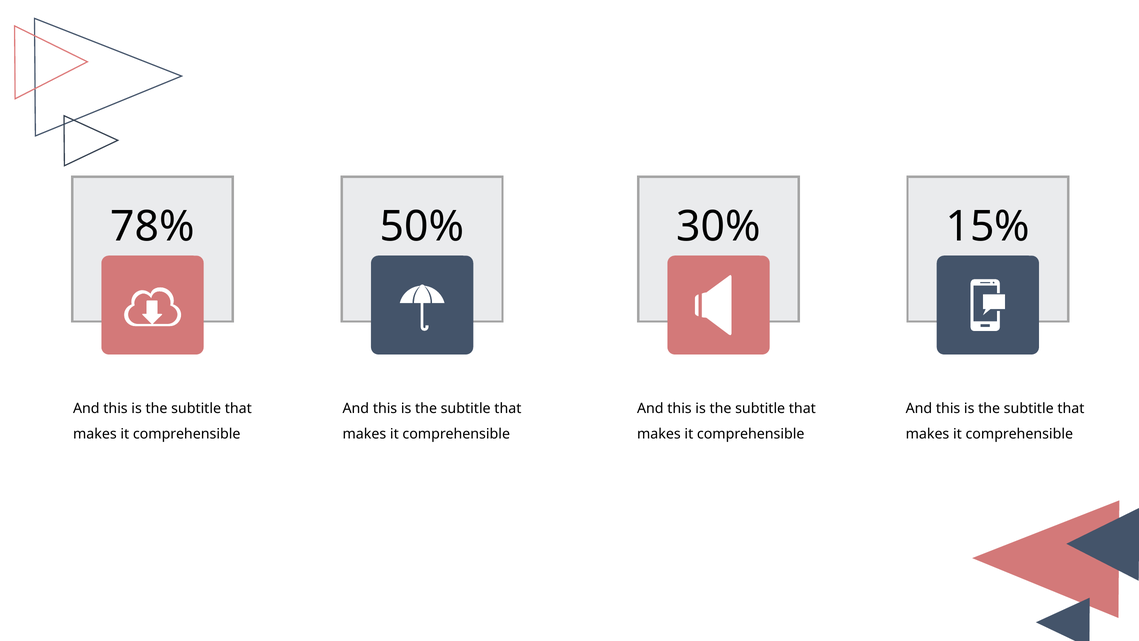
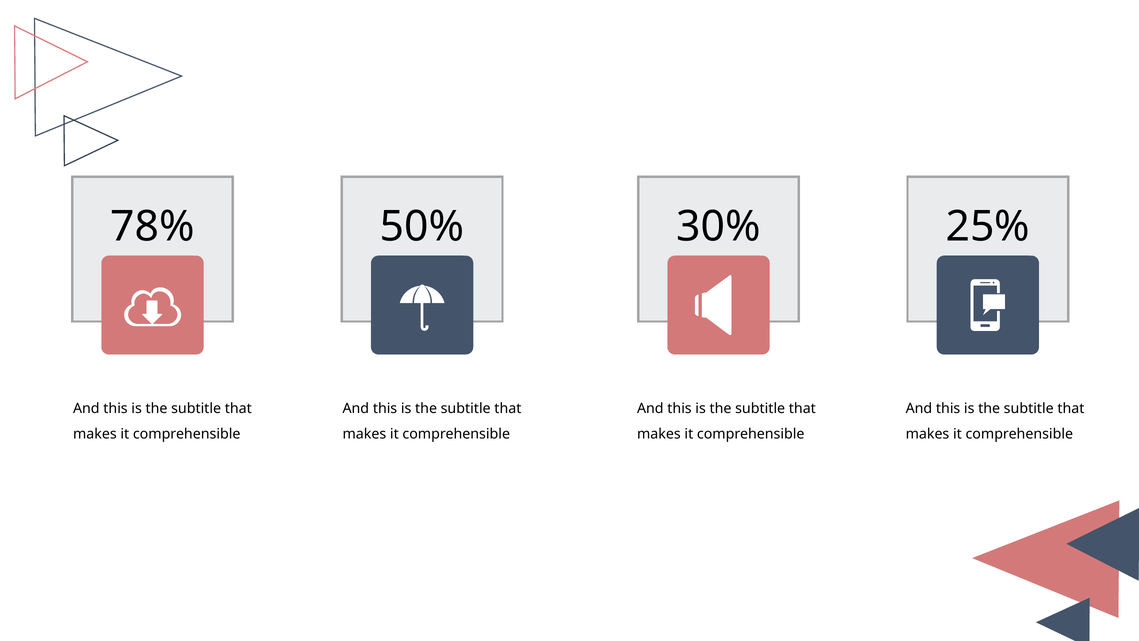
15%: 15% -> 25%
